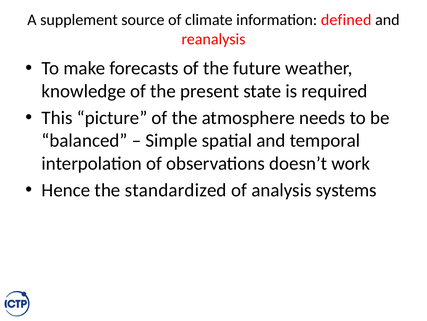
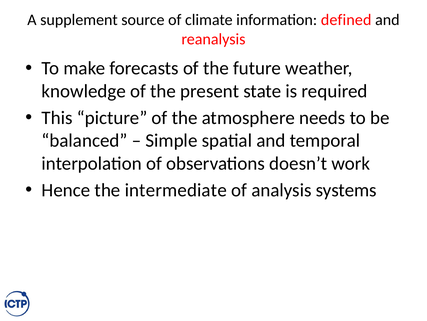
standardized: standardized -> intermediate
